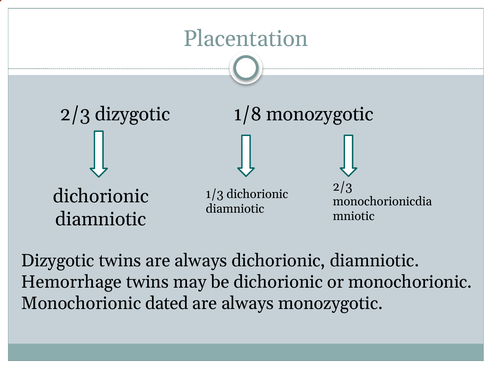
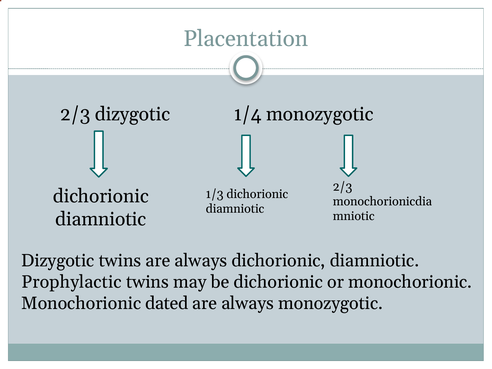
1/8: 1/8 -> 1/4
Hemorrhage: Hemorrhage -> Prophylactic
